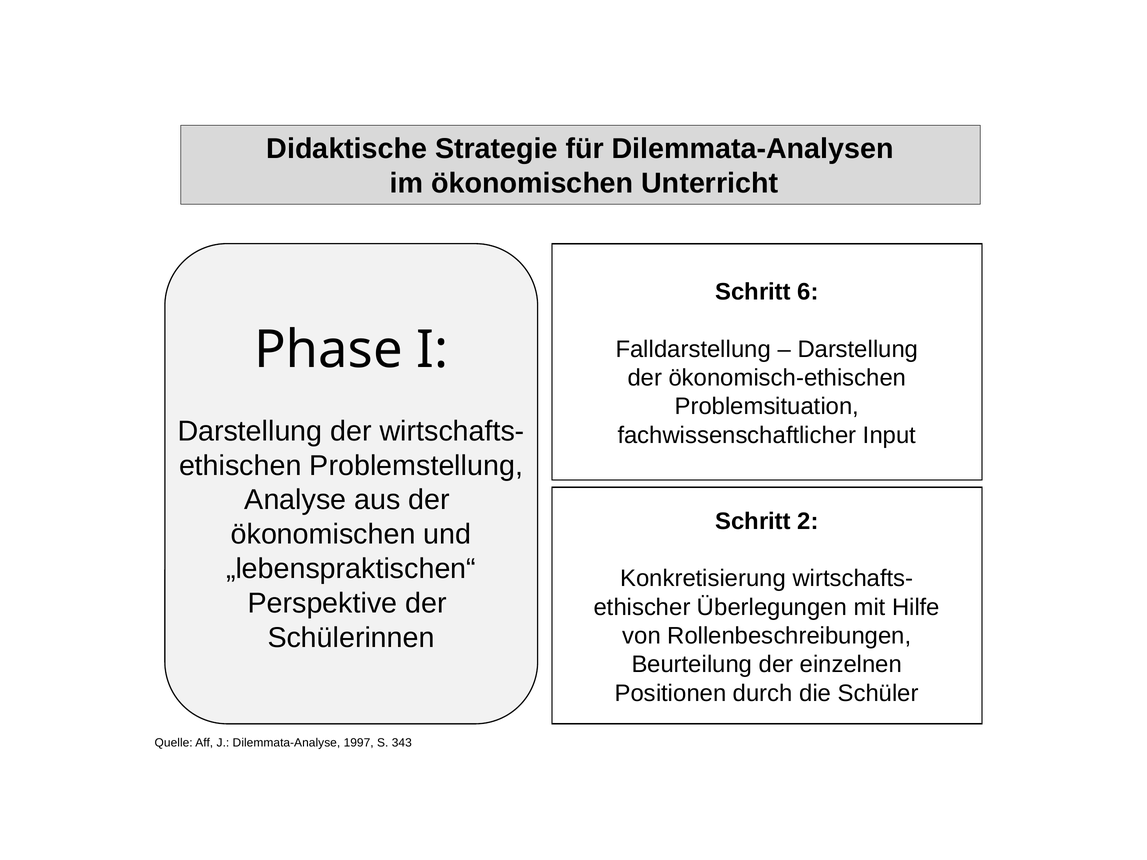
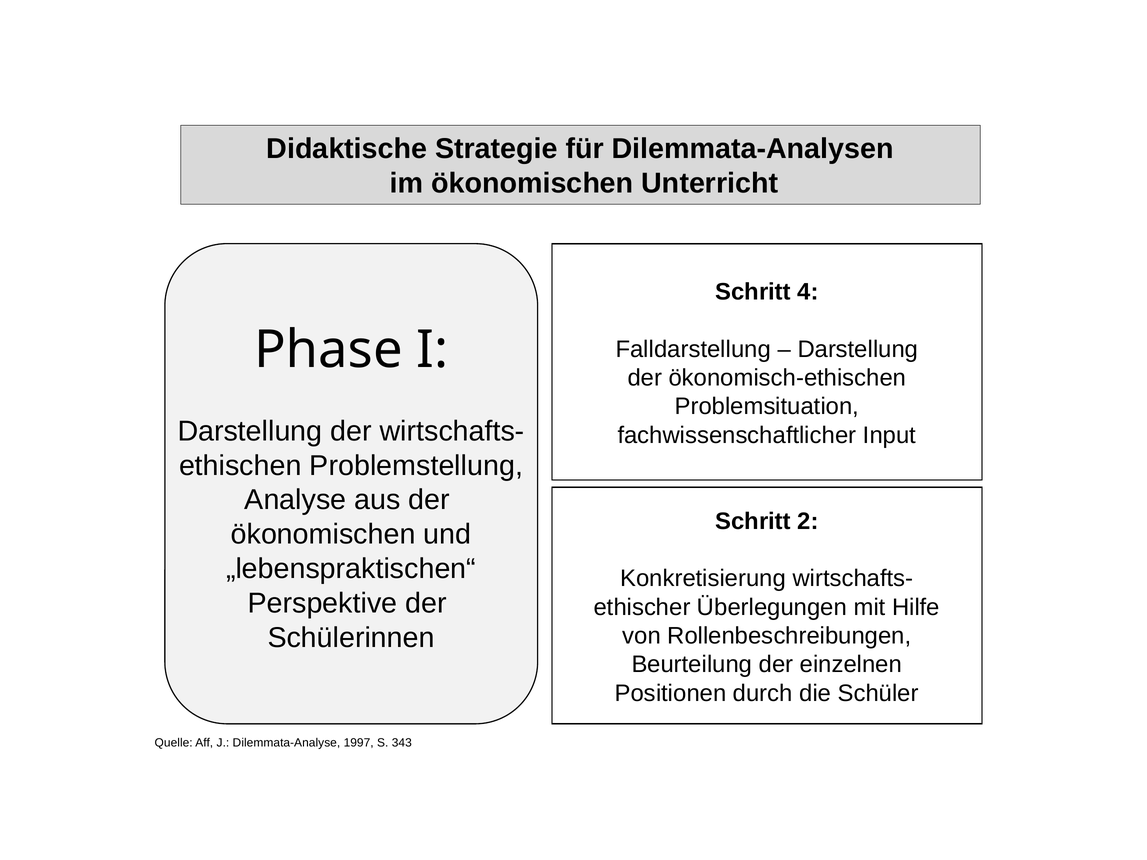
6: 6 -> 4
